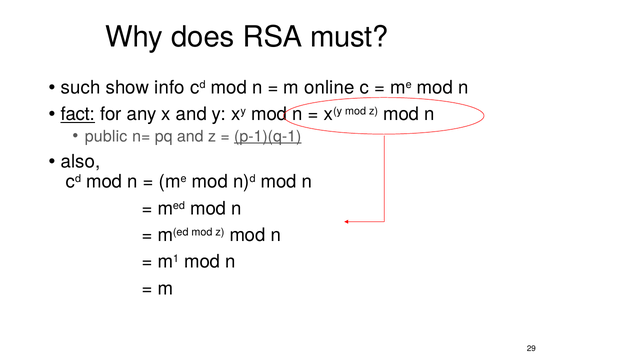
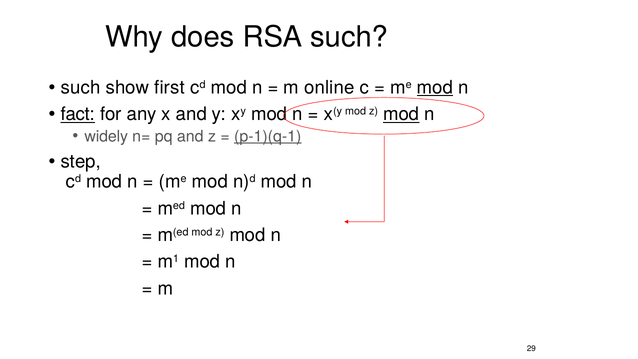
RSA must: must -> such
info: info -> first
mod at (435, 88) underline: none -> present
mod at (401, 114) underline: none -> present
public: public -> widely
also: also -> step
